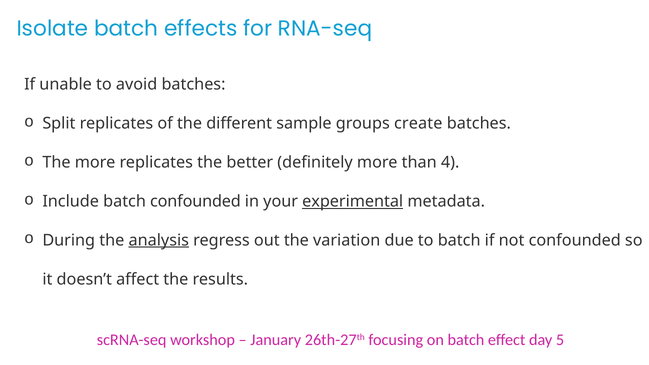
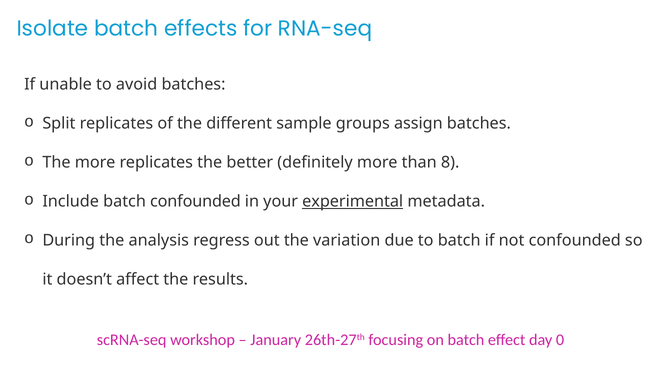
create: create -> assign
4: 4 -> 8
analysis underline: present -> none
5: 5 -> 0
